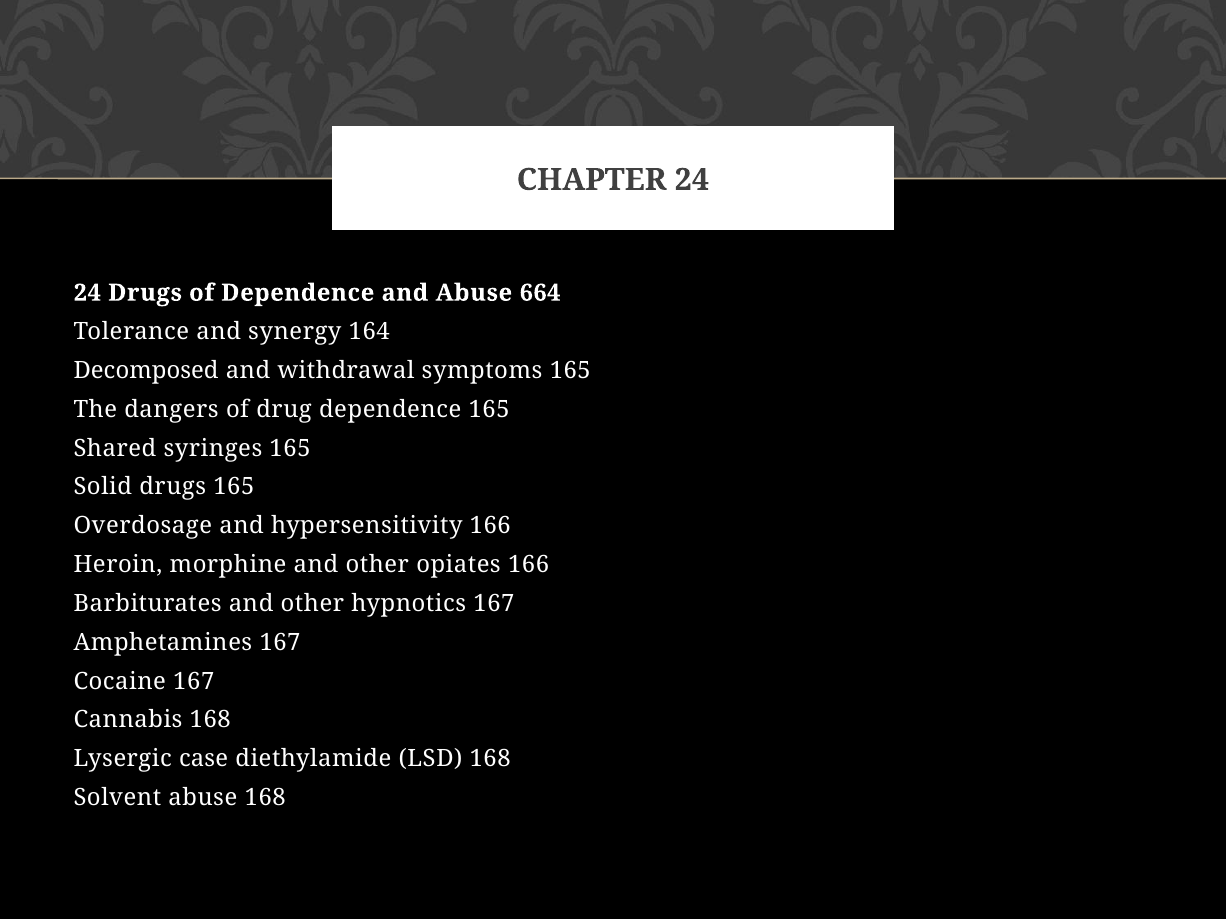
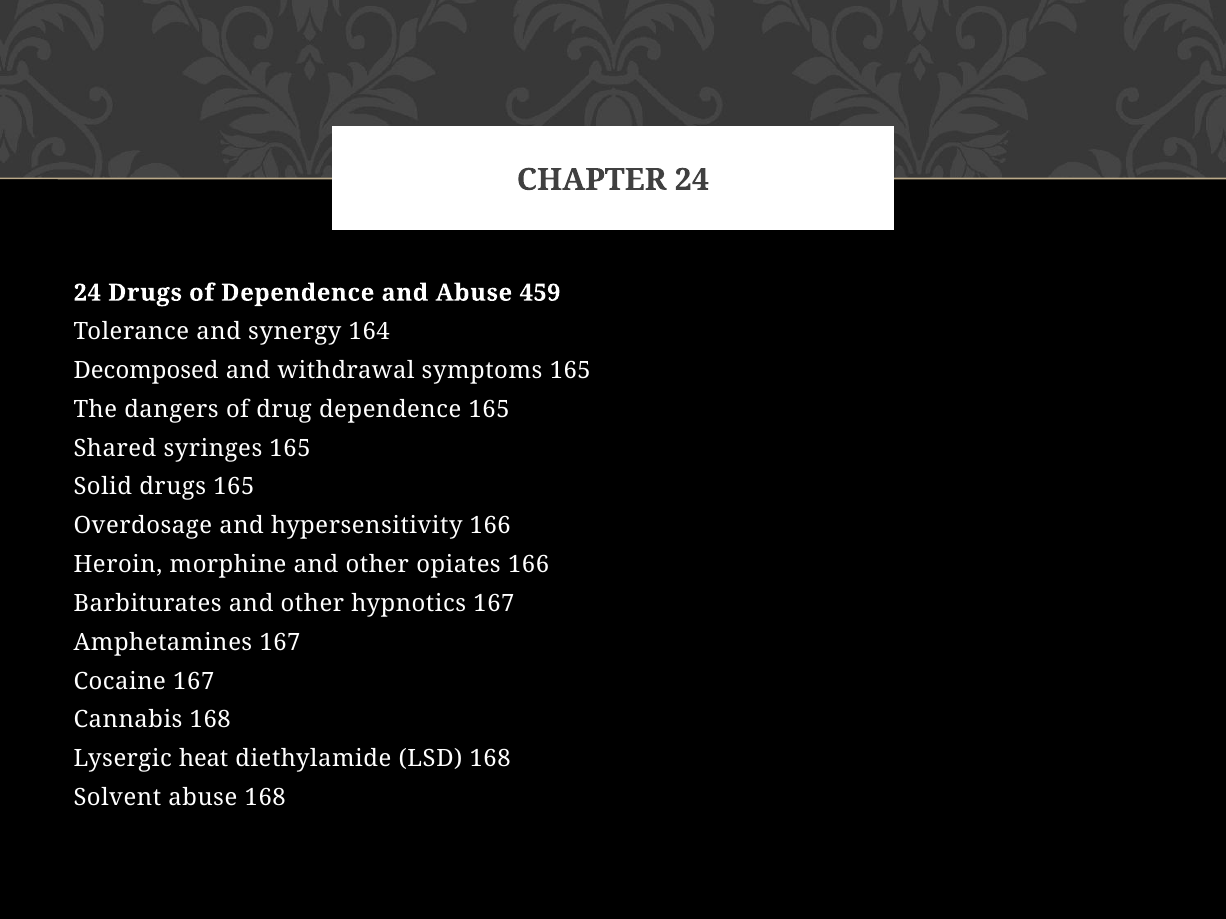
664: 664 -> 459
case: case -> heat
